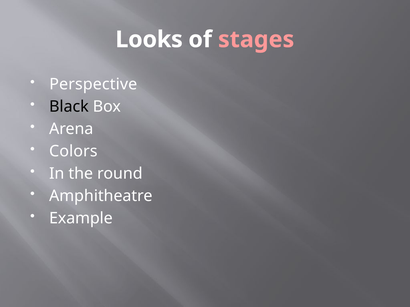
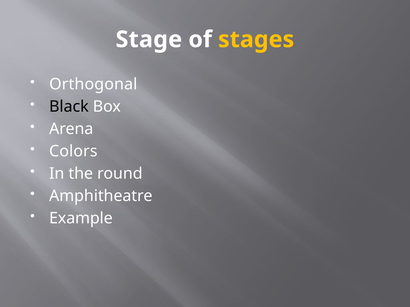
Looks: Looks -> Stage
stages colour: pink -> yellow
Perspective: Perspective -> Orthogonal
